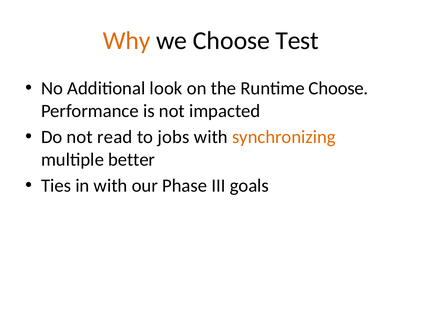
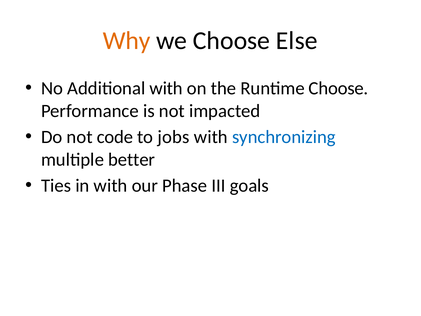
Test: Test -> Else
Additional look: look -> with
read: read -> code
synchronizing colour: orange -> blue
